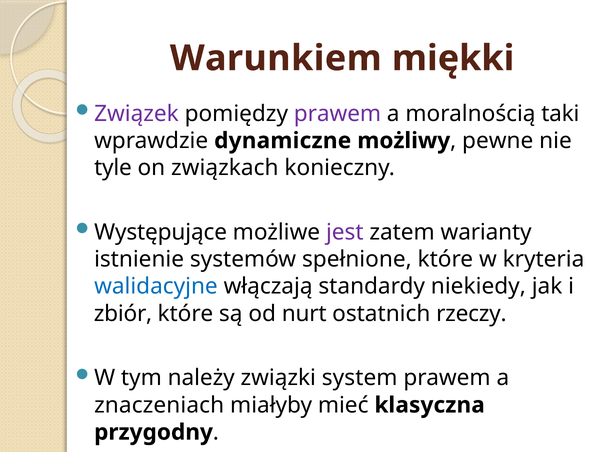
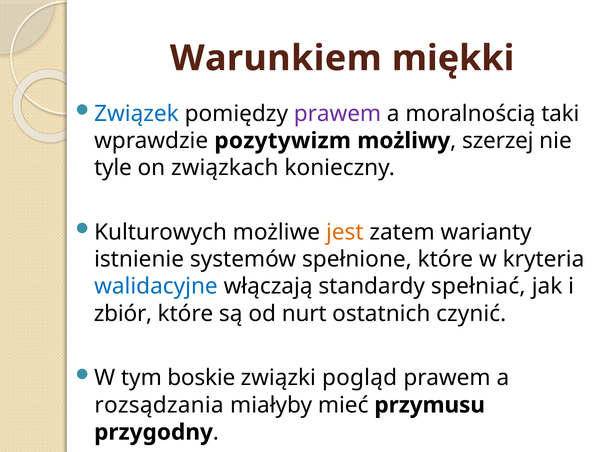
Związek colour: purple -> blue
dynamiczne: dynamiczne -> pozytywizm
pewne: pewne -> szerzej
Występujące: Występujące -> Kulturowych
jest colour: purple -> orange
niekiedy: niekiedy -> spełniać
rzeczy: rzeczy -> czynić
należy: należy -> boskie
system: system -> pogląd
znaczeniach: znaczeniach -> rozsądzania
klasyczna: klasyczna -> przymusu
